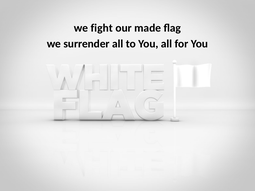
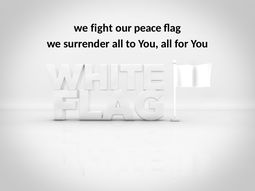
made: made -> peace
